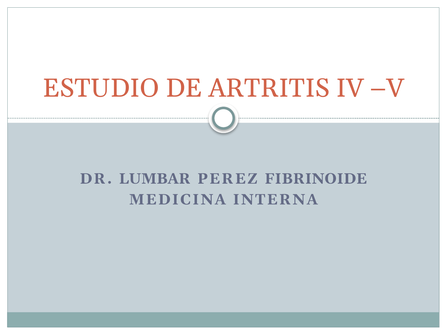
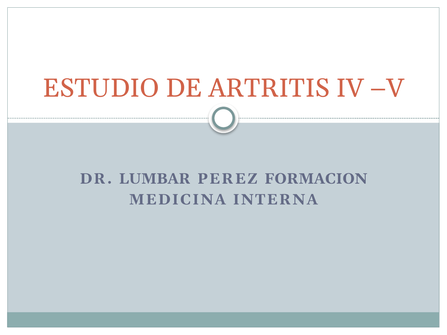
FIBRINOIDE: FIBRINOIDE -> FORMACION
